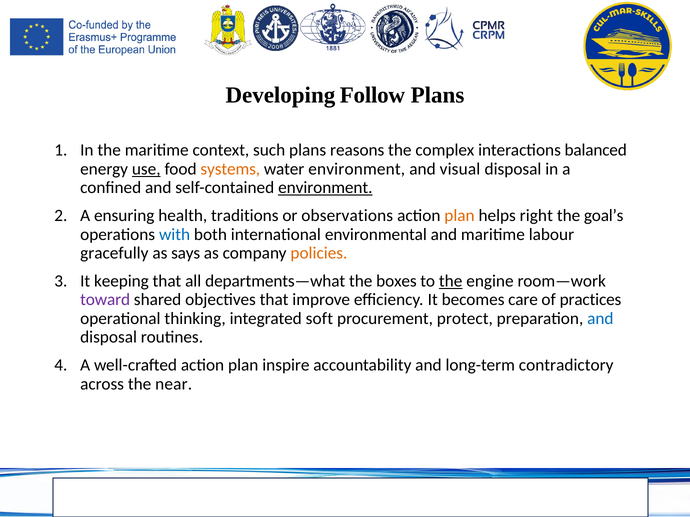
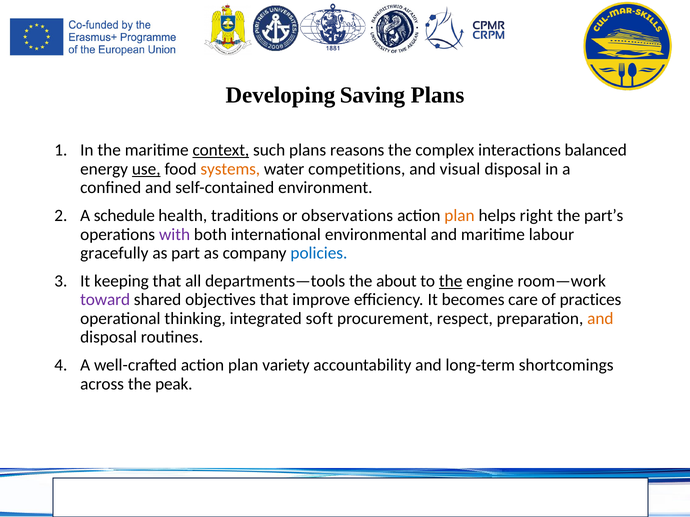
Follow: Follow -> Saving
context underline: none -> present
water environment: environment -> competitions
environment at (325, 188) underline: present -> none
ensuring: ensuring -> schedule
goal’s: goal’s -> part’s
with colour: blue -> purple
says: says -> part
policies colour: orange -> blue
departments—what: departments—what -> departments—tools
boxes: boxes -> about
protect: protect -> respect
and at (600, 319) colour: blue -> orange
inspire: inspire -> variety
contradictory: contradictory -> shortcomings
near: near -> peak
